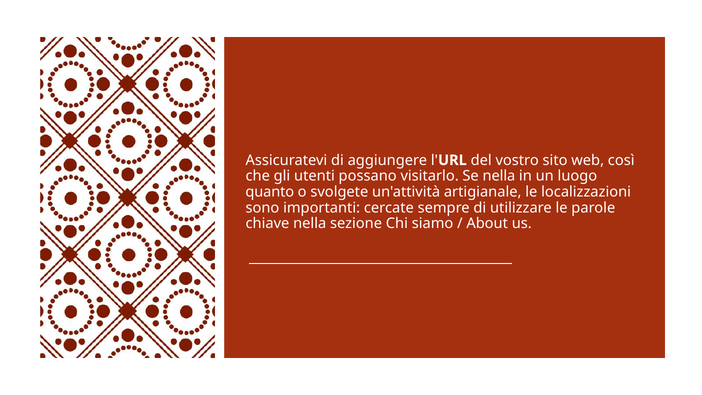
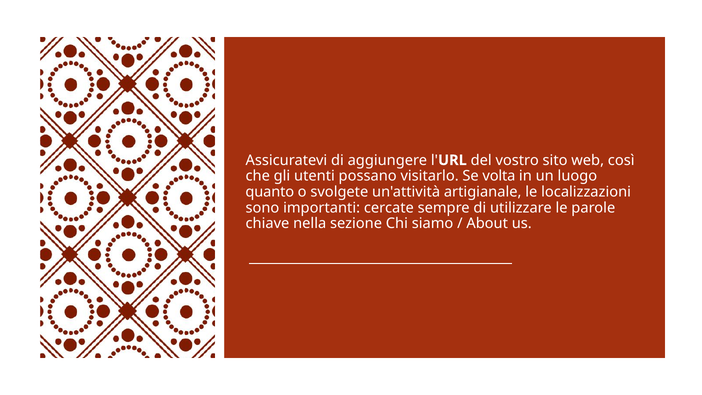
Se nella: nella -> volta
